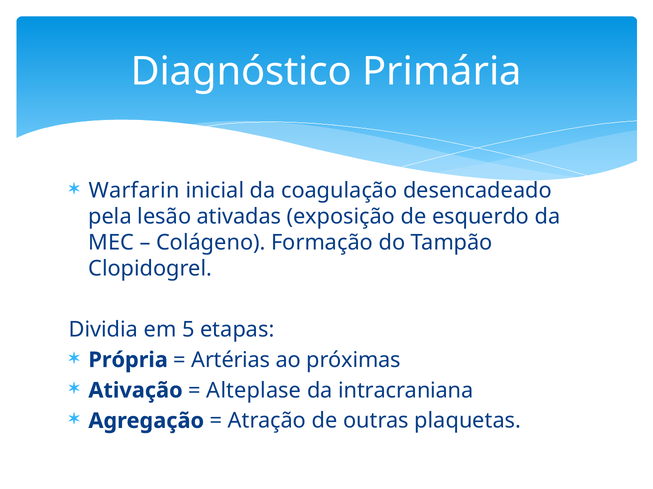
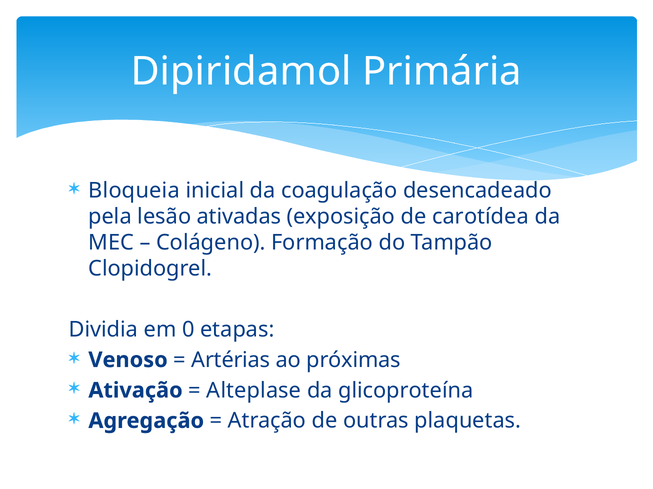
Diagnóstico: Diagnóstico -> Dipiridamol
Warfarin: Warfarin -> Bloqueia
esquerdo: esquerdo -> carotídea
5: 5 -> 0
Própria: Própria -> Venoso
intracraniana: intracraniana -> glicoproteína
